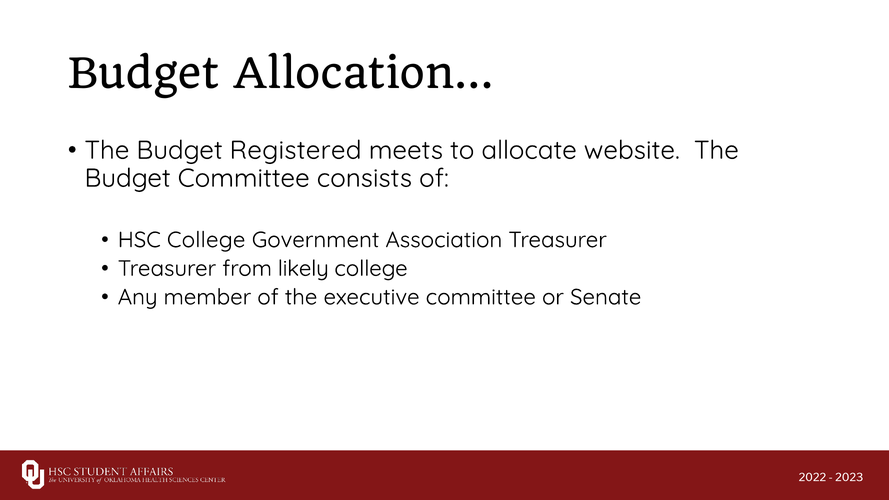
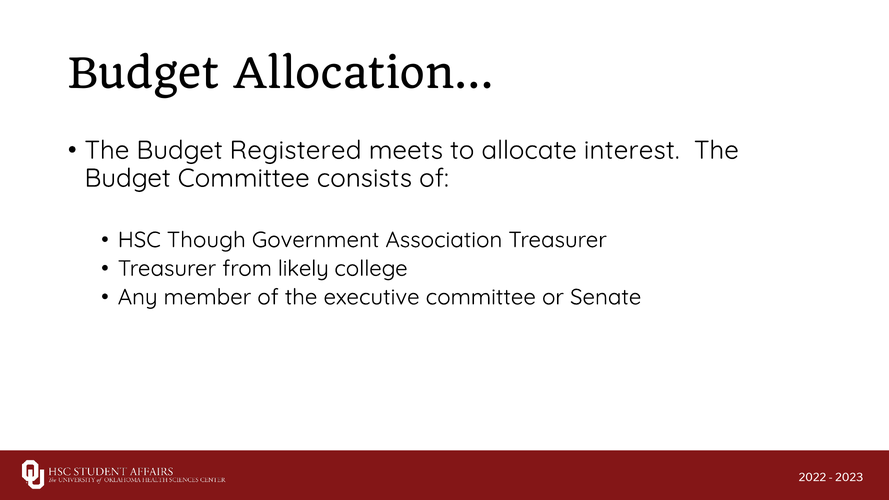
website: website -> interest
HSC College: College -> Though
